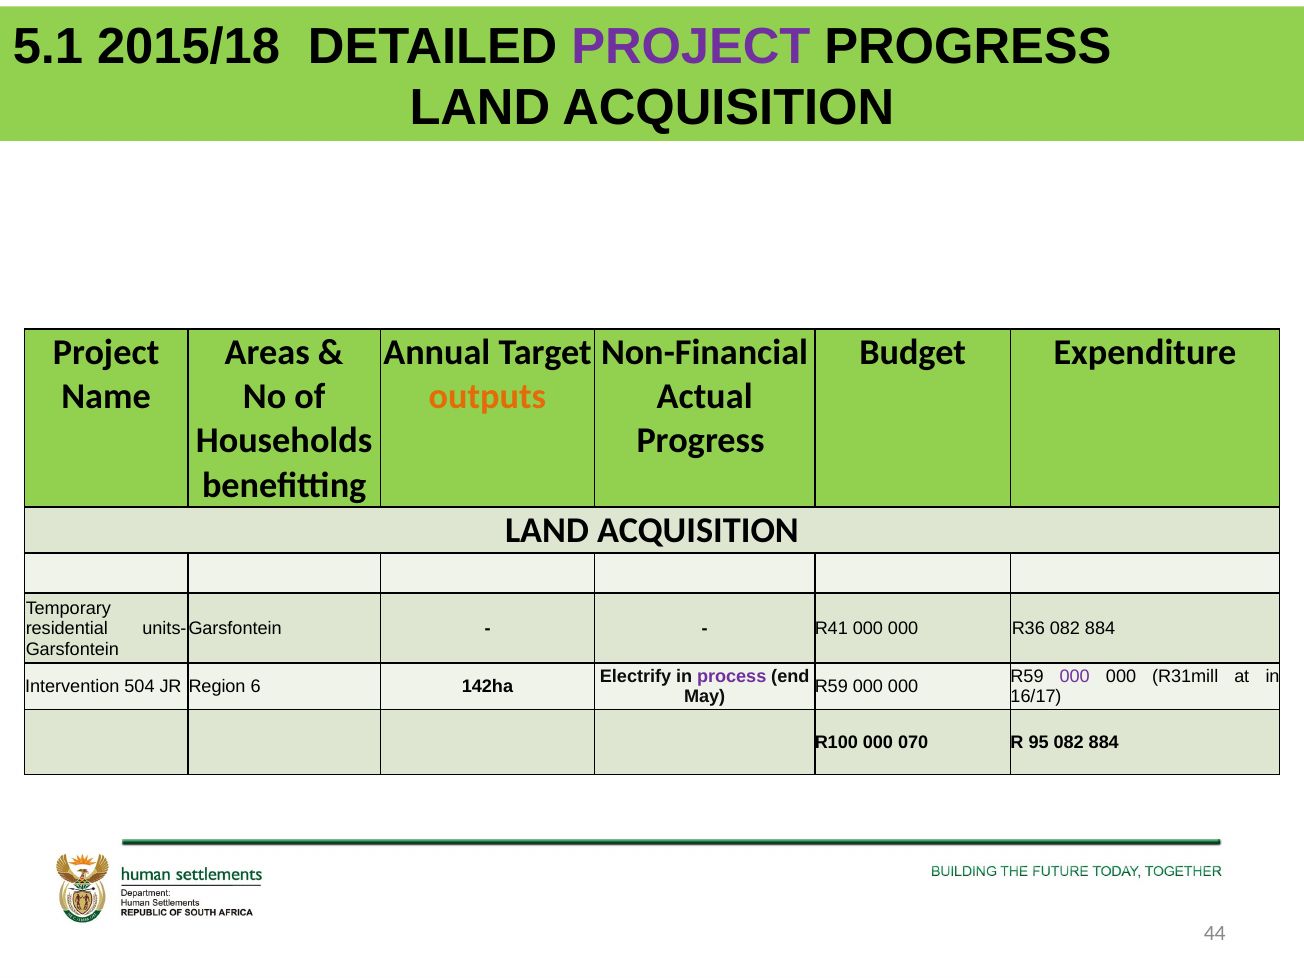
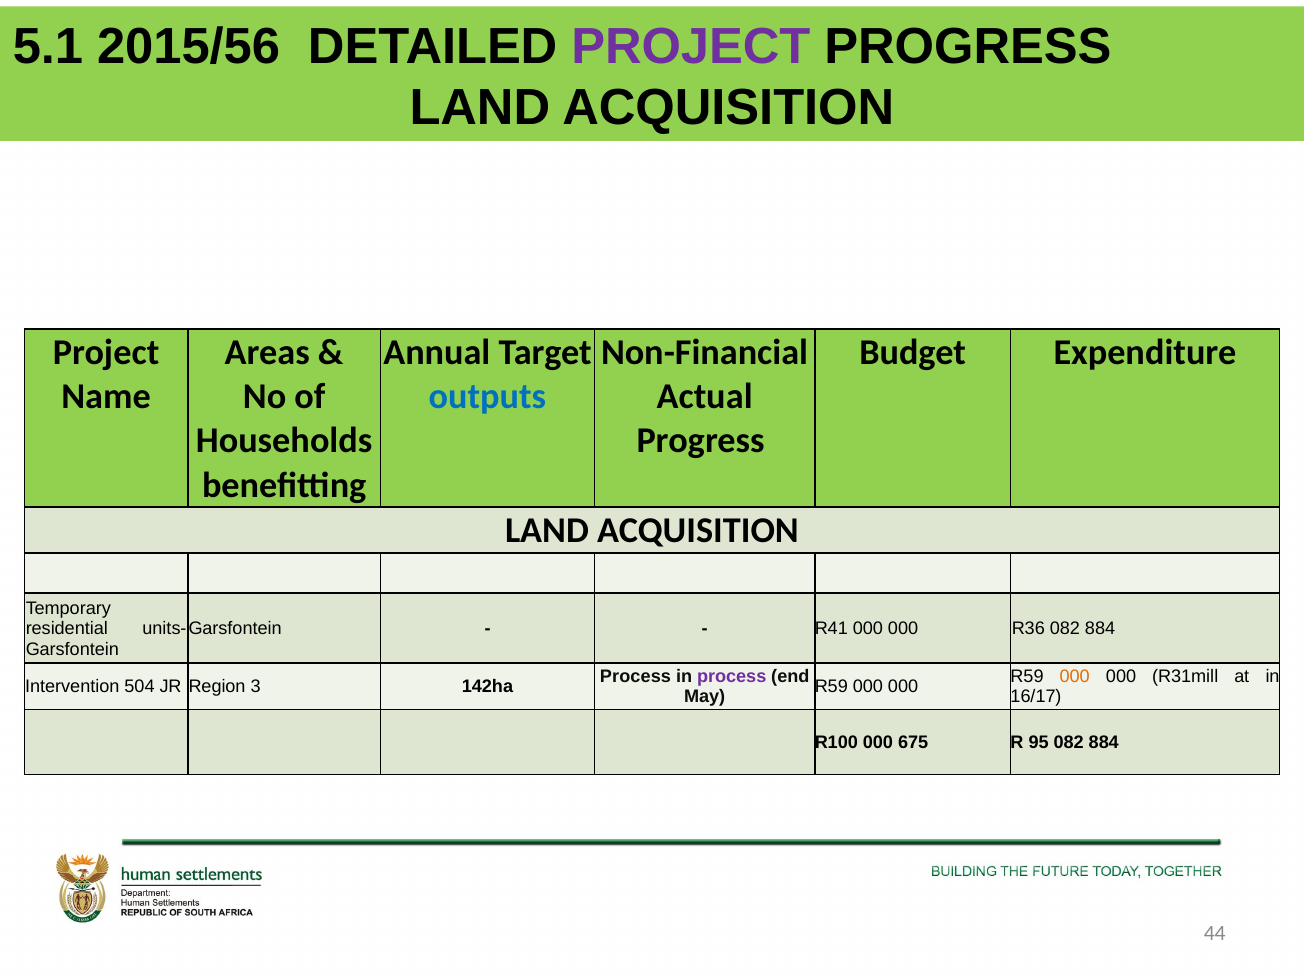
2015/18: 2015/18 -> 2015/56
outputs colour: orange -> blue
000 at (1075, 676) colour: purple -> orange
Electrify at (636, 677): Electrify -> Process
6: 6 -> 3
070: 070 -> 675
